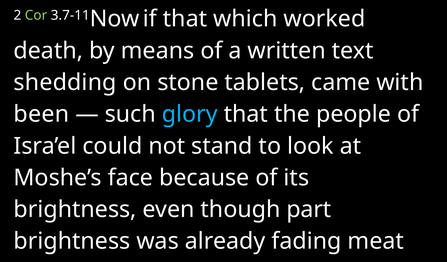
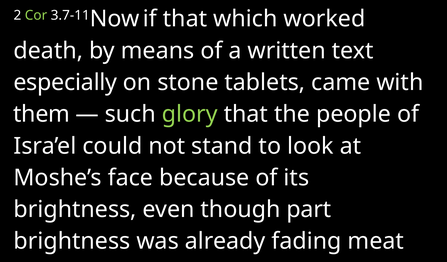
shedding: shedding -> especially
been: been -> them
glory colour: light blue -> light green
